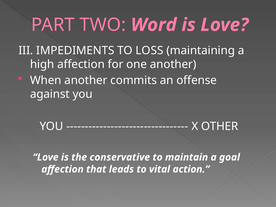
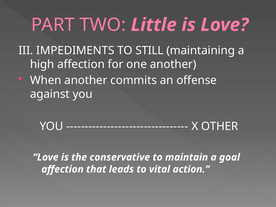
Word: Word -> Little
LOSS: LOSS -> STILL
